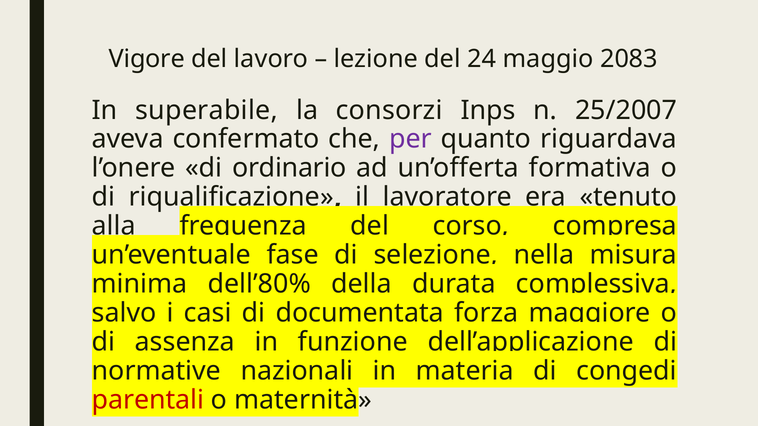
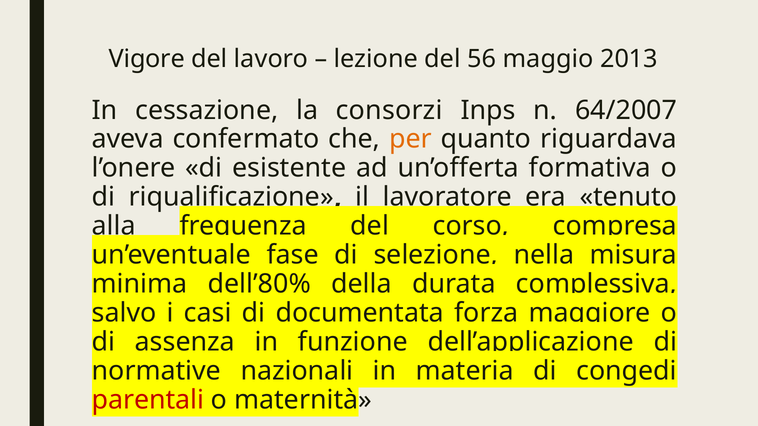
24: 24 -> 56
2083: 2083 -> 2013
superabile: superabile -> cessazione
25/2007: 25/2007 -> 64/2007
per colour: purple -> orange
ordinario: ordinario -> esistente
